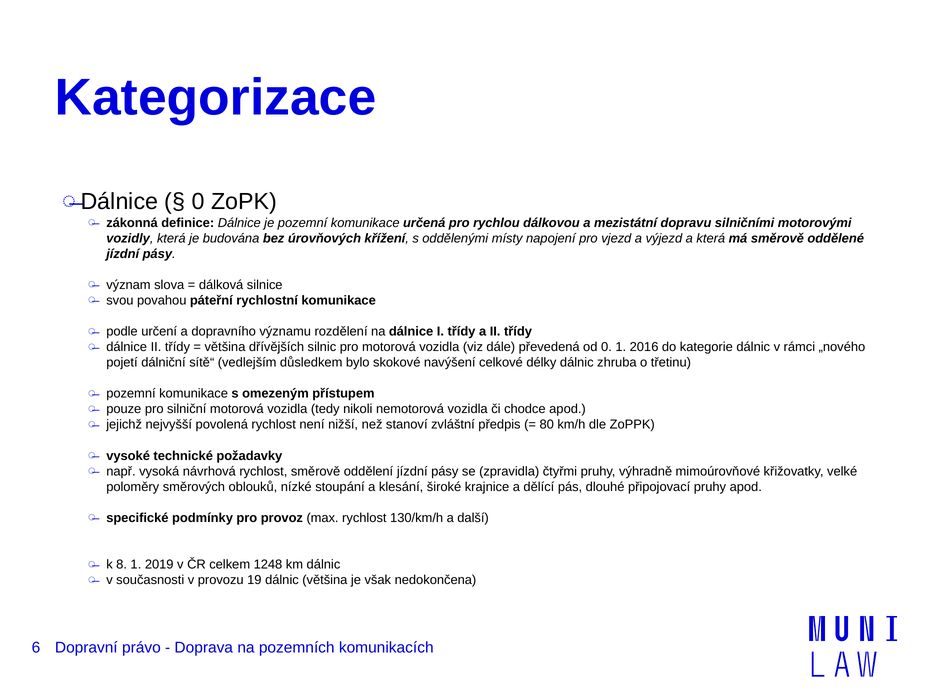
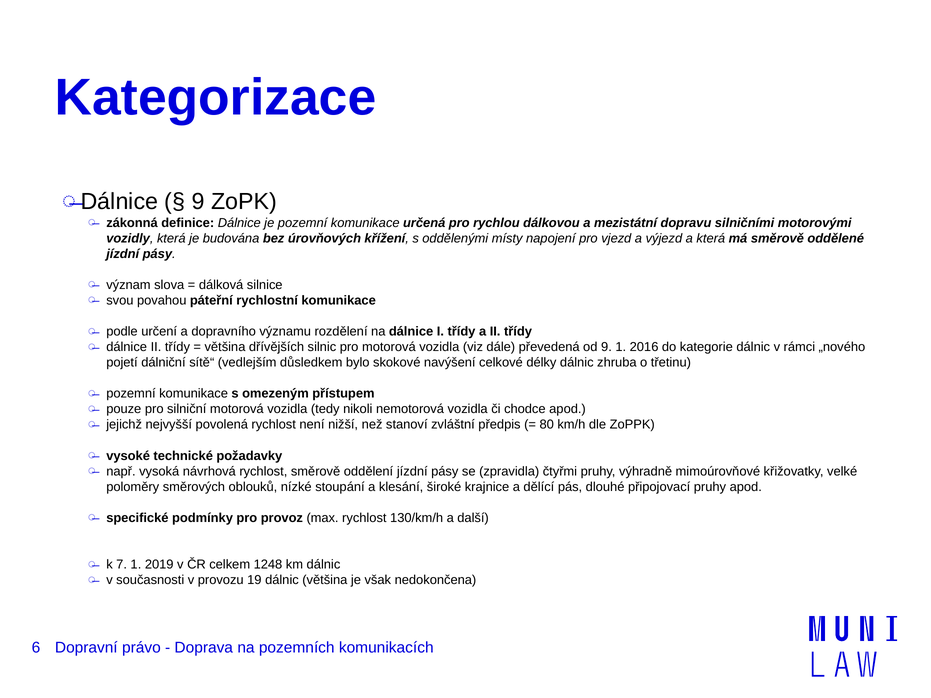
0 at (198, 202): 0 -> 9
od 0: 0 -> 9
8: 8 -> 7
